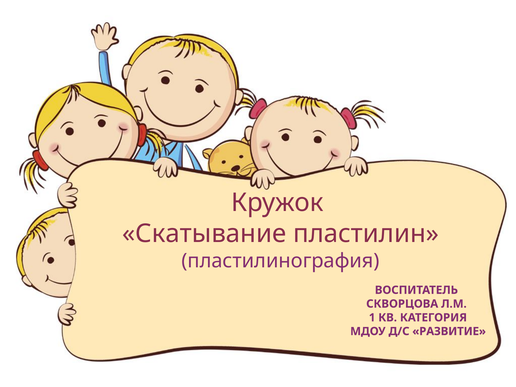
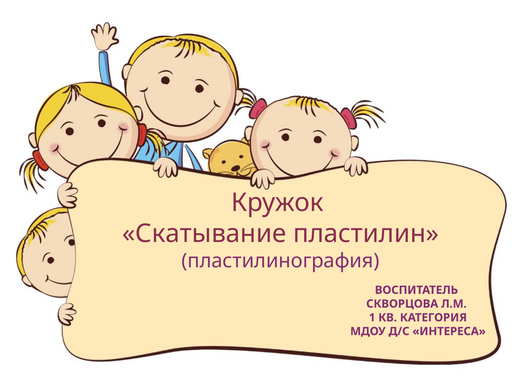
РАЗВИТИЕ: РАЗВИТИЕ -> ИНТЕРЕСА
